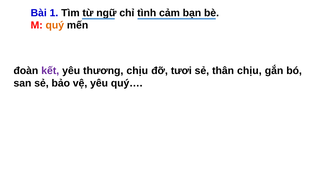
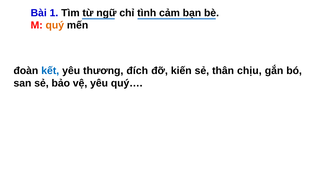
kết colour: purple -> blue
thương chịu: chịu -> đích
tươi: tươi -> kiến
